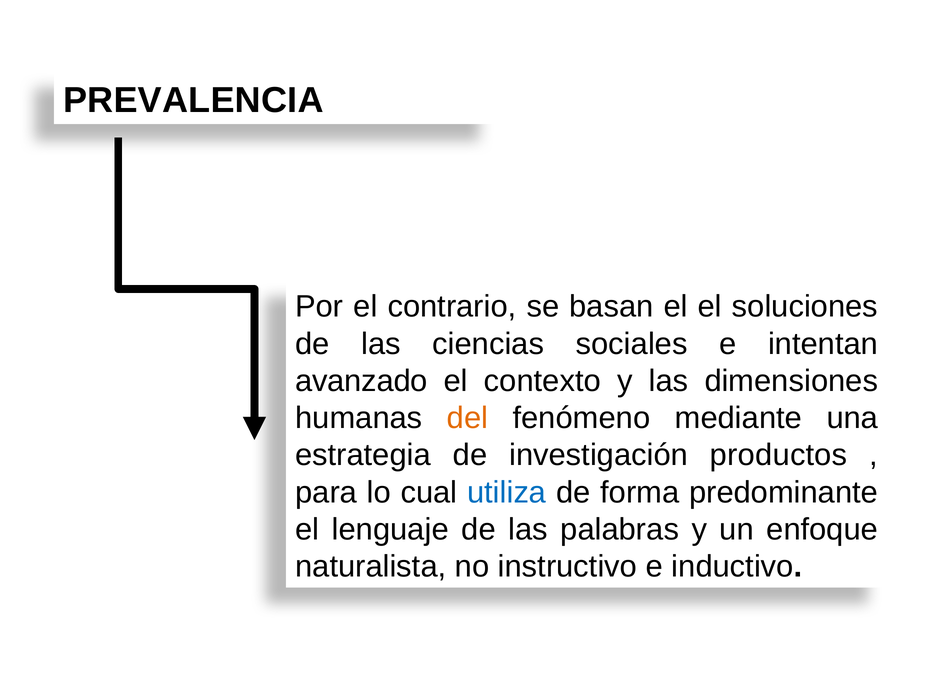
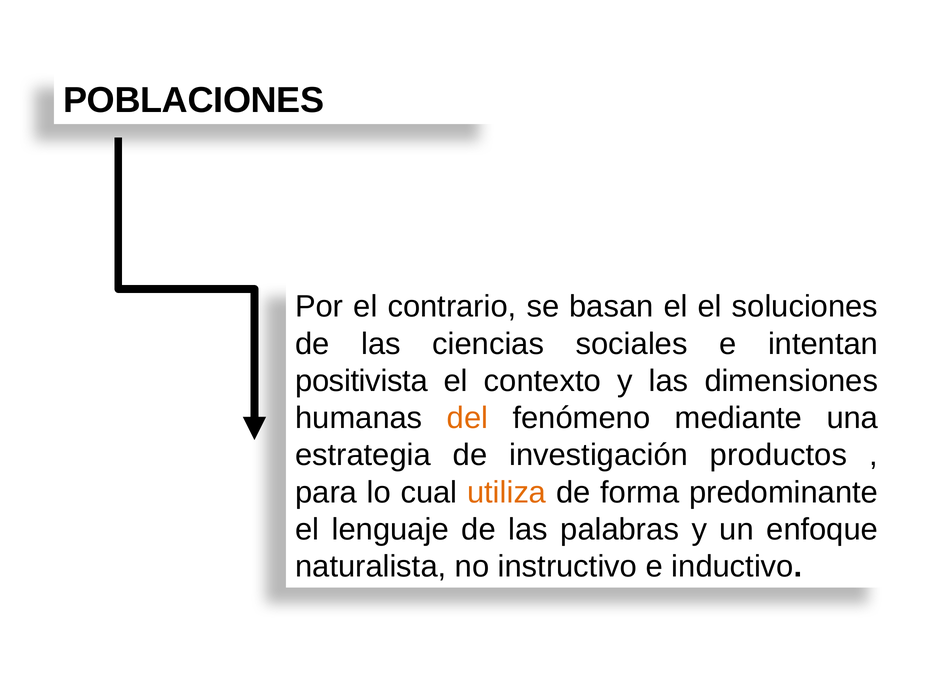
PREVALENCIA: PREVALENCIA -> POBLACIONES
avanzado: avanzado -> positivista
utiliza colour: blue -> orange
